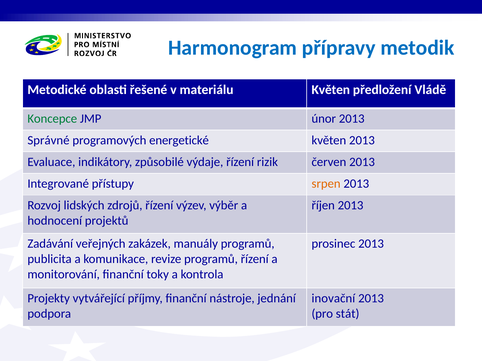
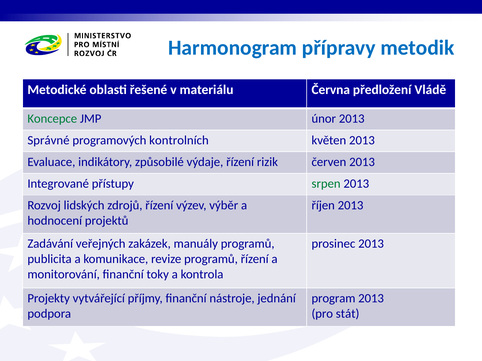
materiálu Květen: Květen -> Června
energetické: energetické -> kontrolních
srpen colour: orange -> green
inovační: inovační -> program
